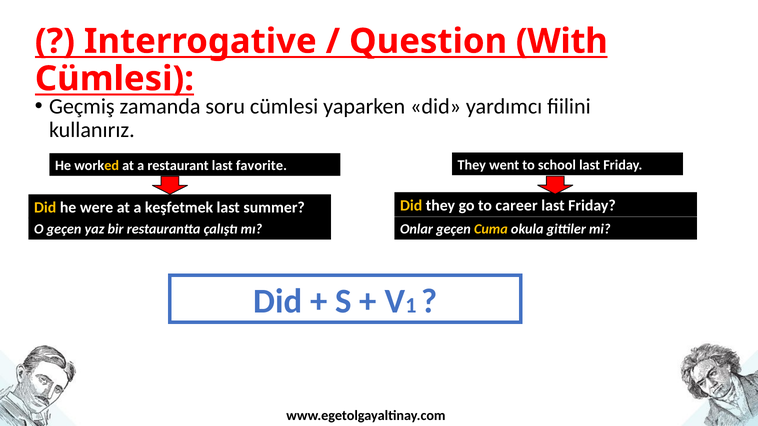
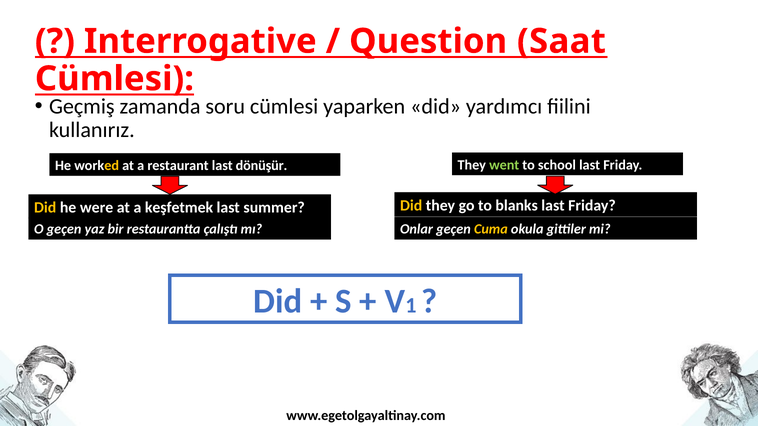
With: With -> Saat
favorite: favorite -> dönüşür
went colour: white -> light green
career: career -> blanks
